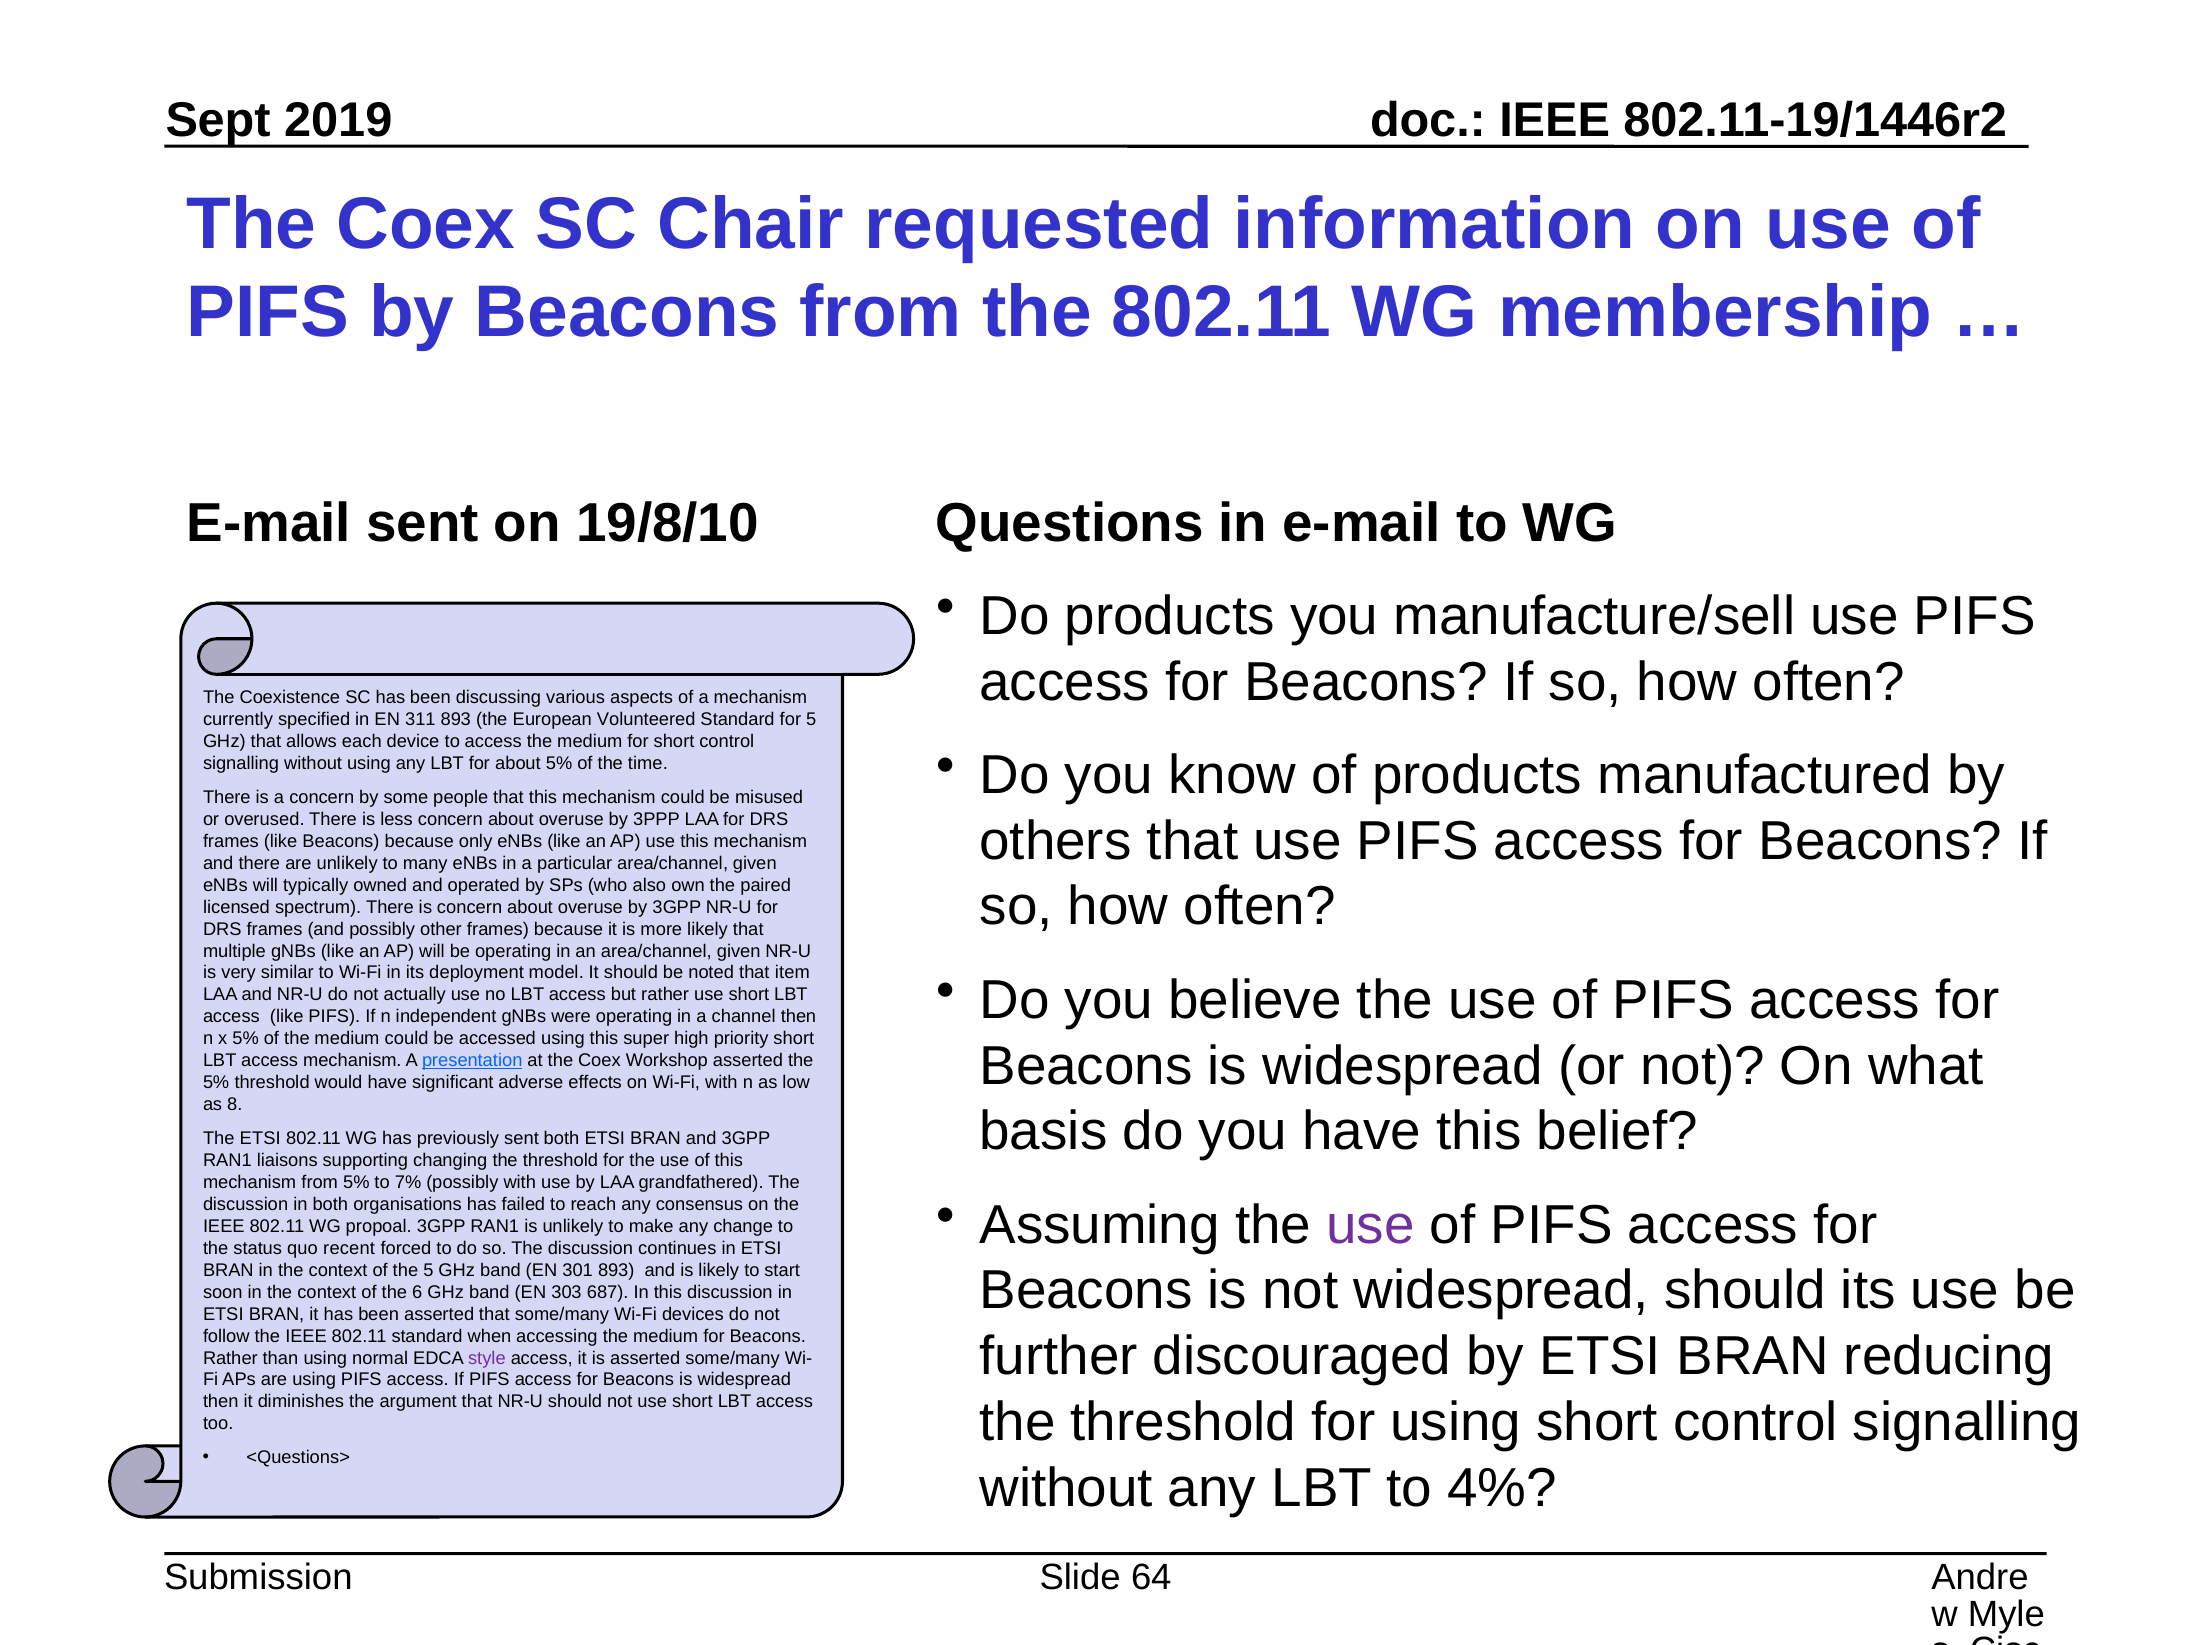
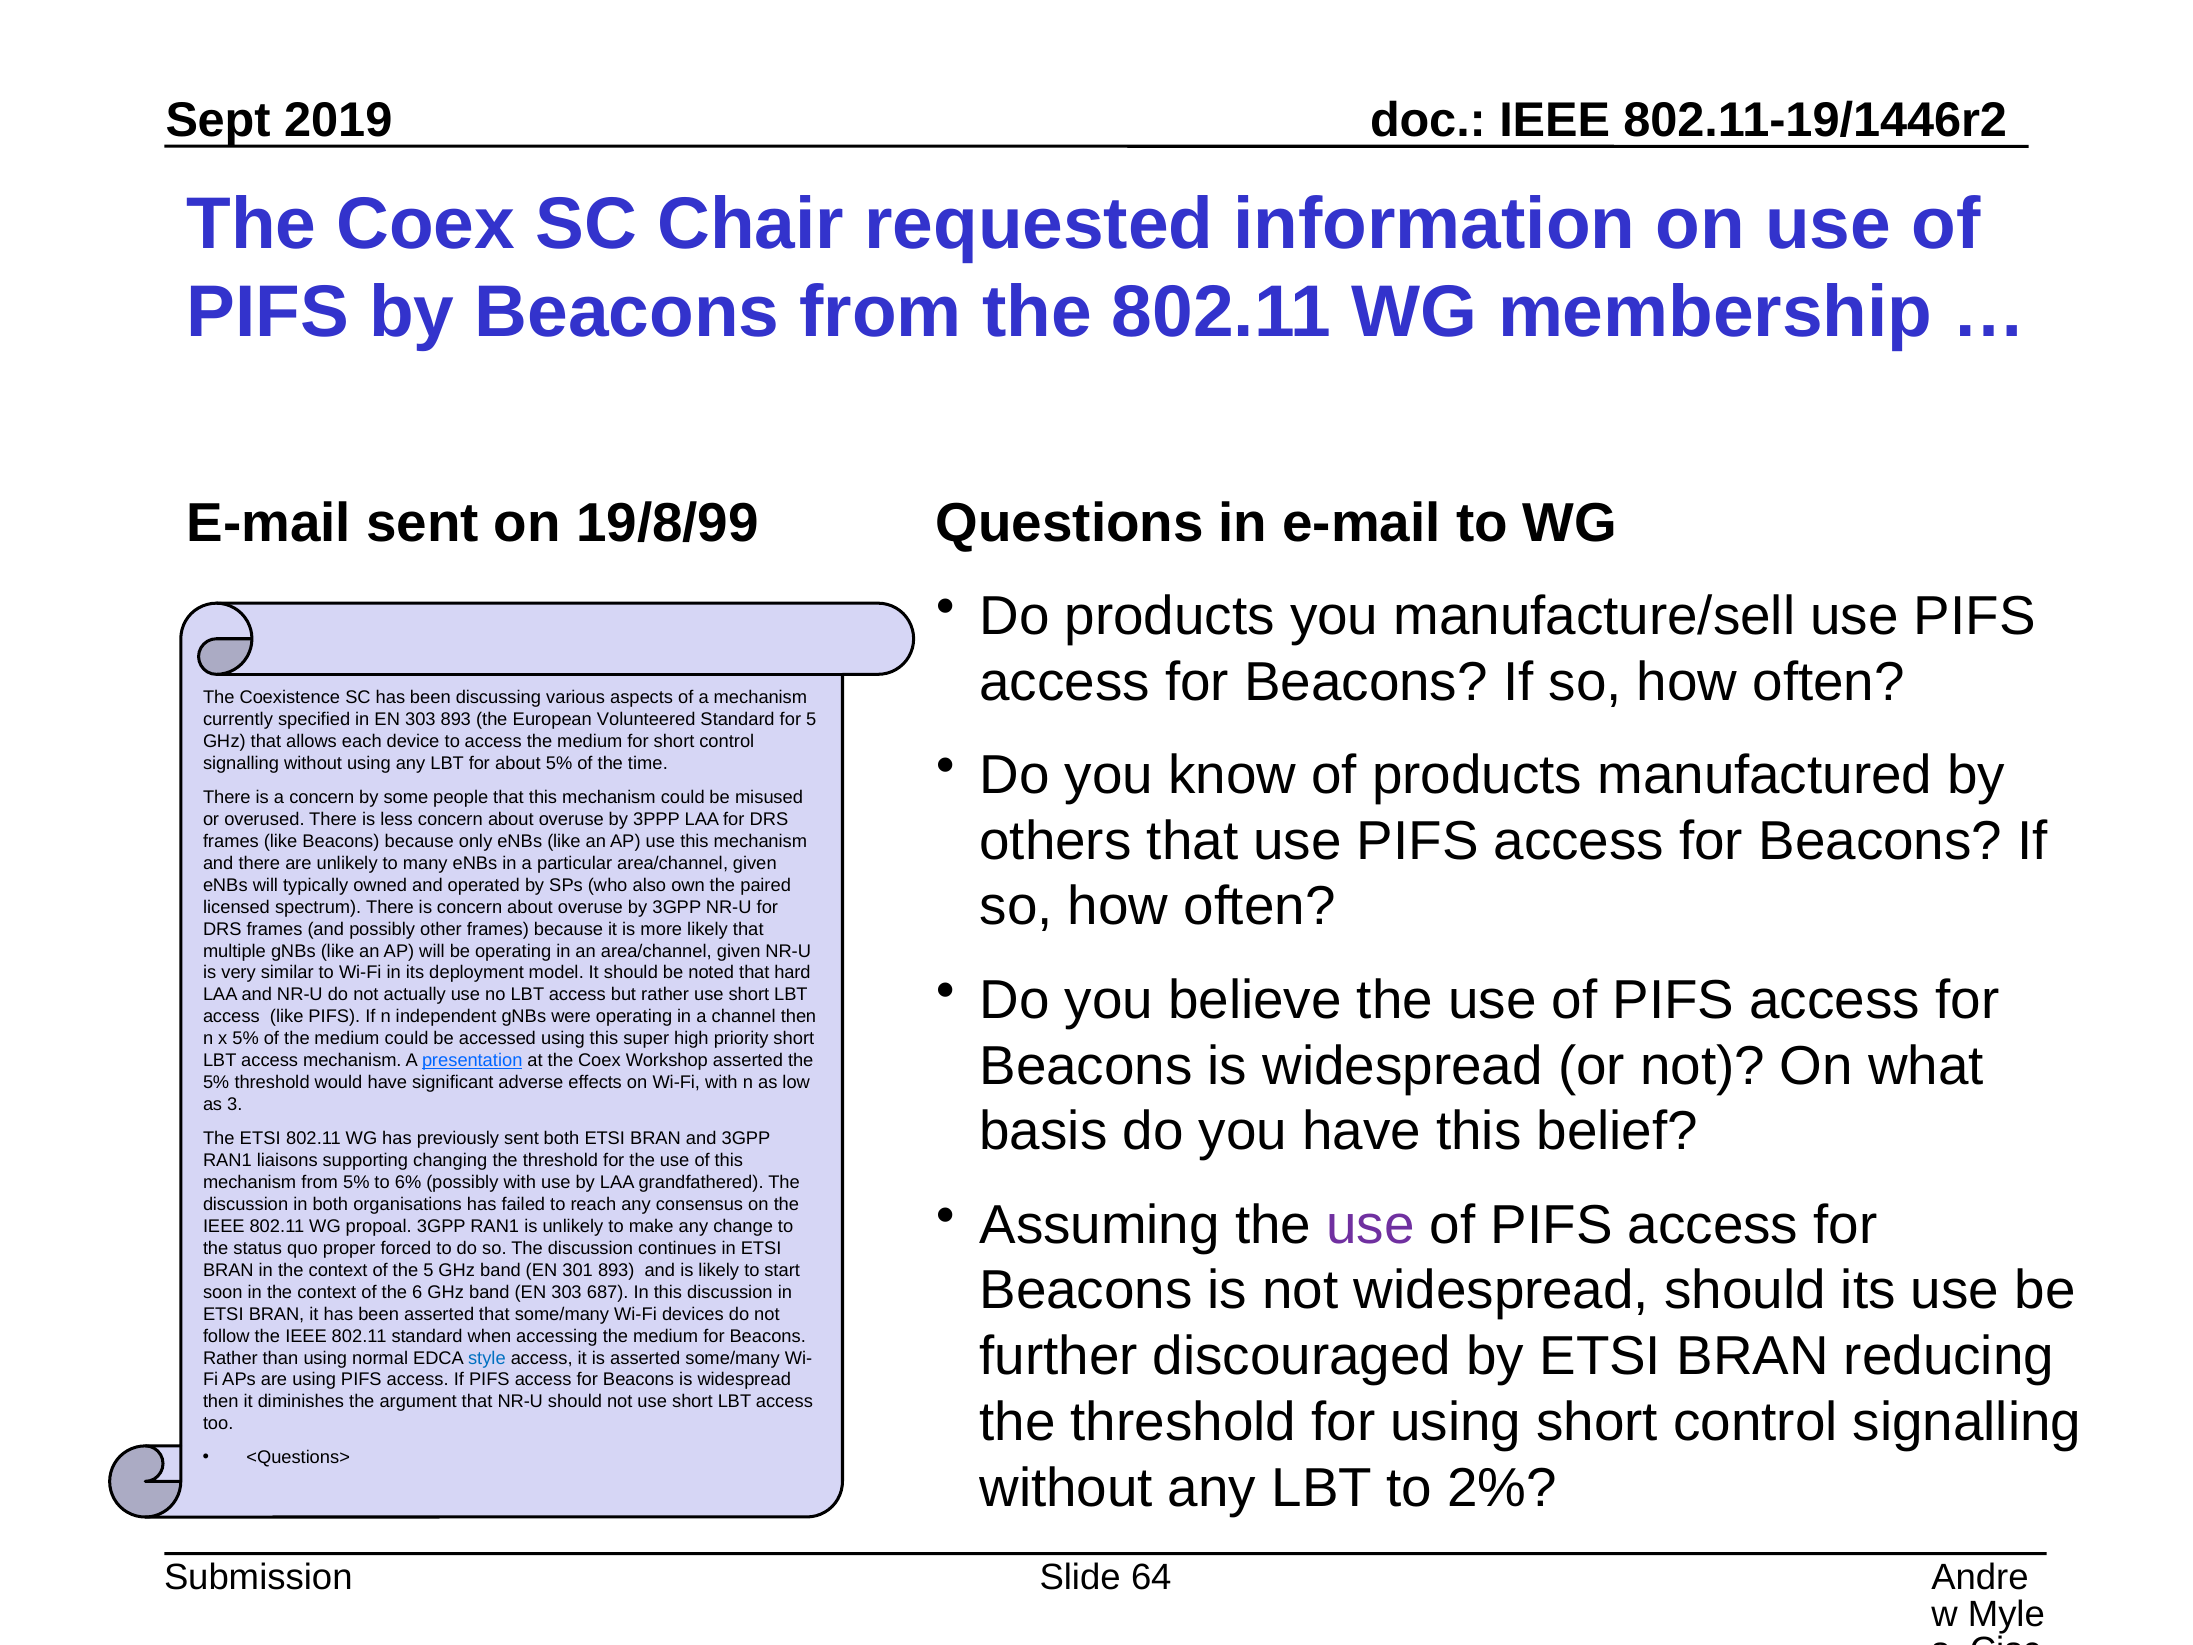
19/8/10: 19/8/10 -> 19/8/99
in EN 311: 311 -> 303
item: item -> hard
8: 8 -> 3
7%: 7% -> 6%
recent: recent -> proper
style colour: purple -> blue
4%: 4% -> 2%
